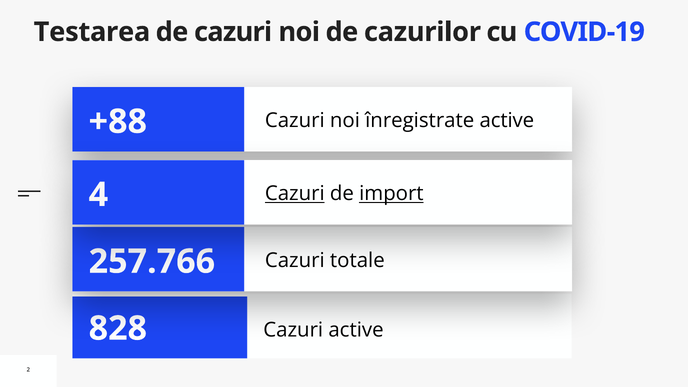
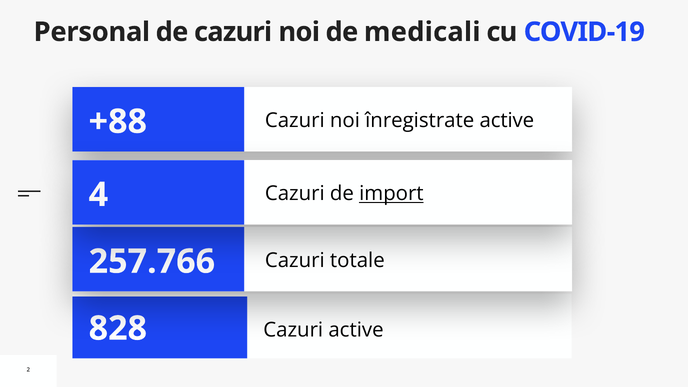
Testarea: Testarea -> Personal
cazurilor: cazurilor -> medicali
Cazuri at (295, 194) underline: present -> none
